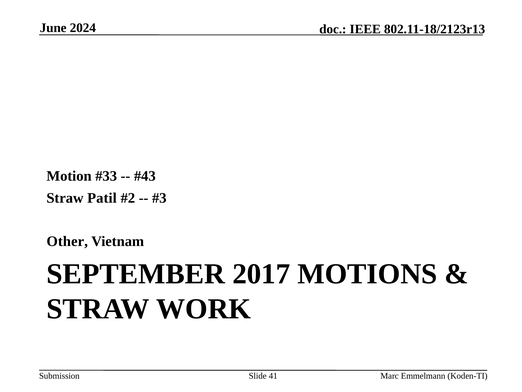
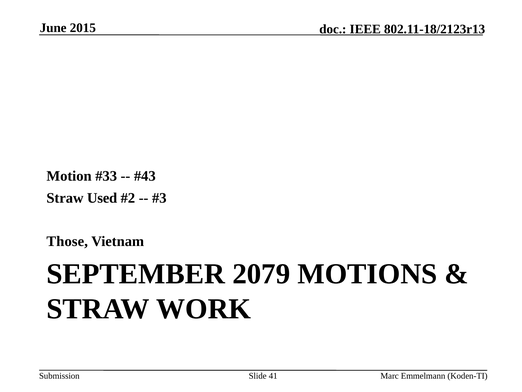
2024: 2024 -> 2015
Patil: Patil -> Used
Other: Other -> Those
2017: 2017 -> 2079
